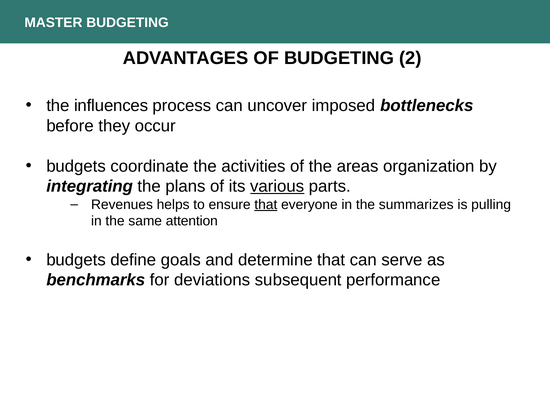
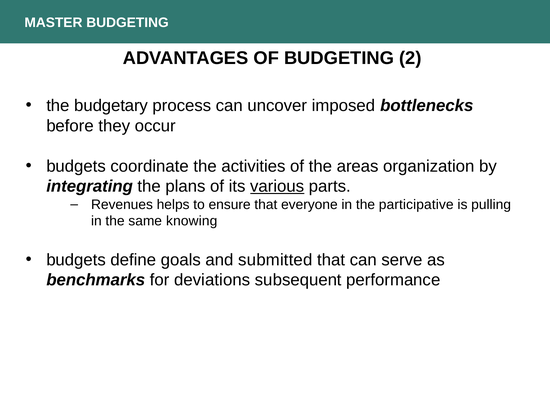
influences: influences -> budgetary
that at (266, 204) underline: present -> none
summarizes: summarizes -> participative
attention: attention -> knowing
determine: determine -> submitted
